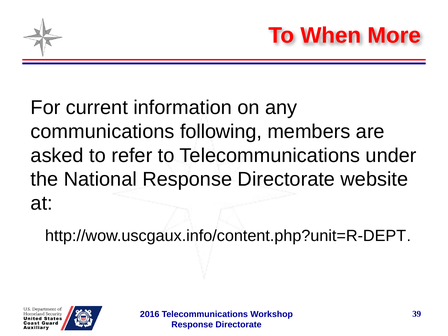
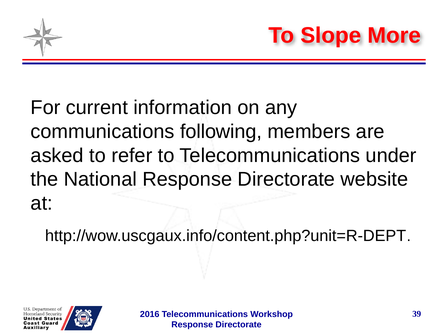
When: When -> Slope
